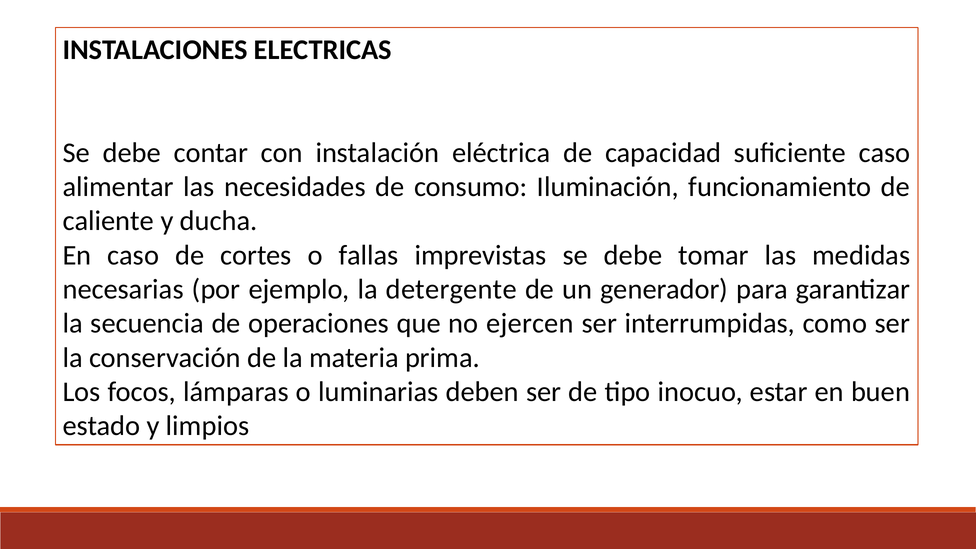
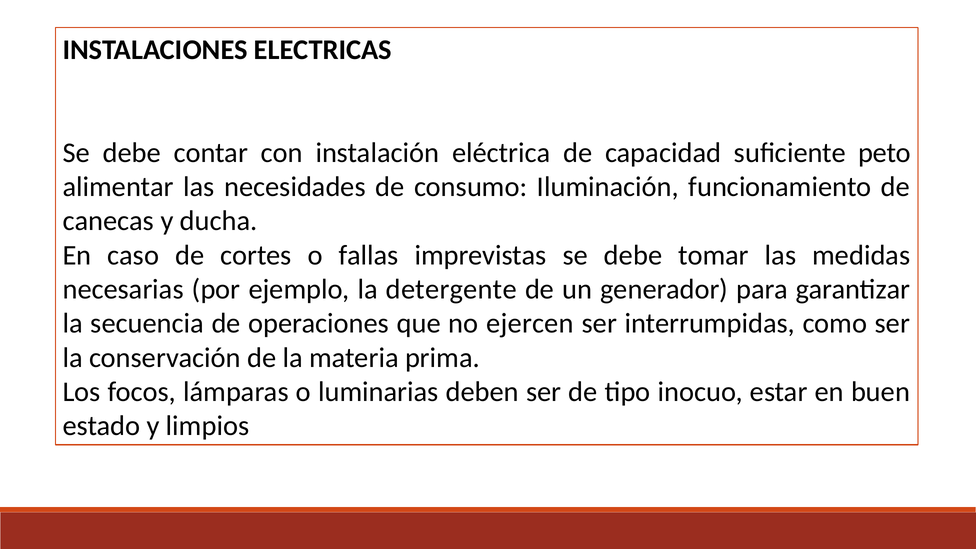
suficiente caso: caso -> peto
caliente: caliente -> canecas
